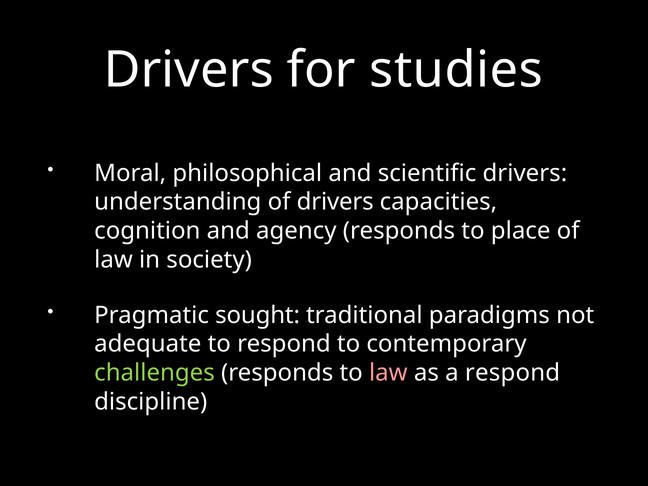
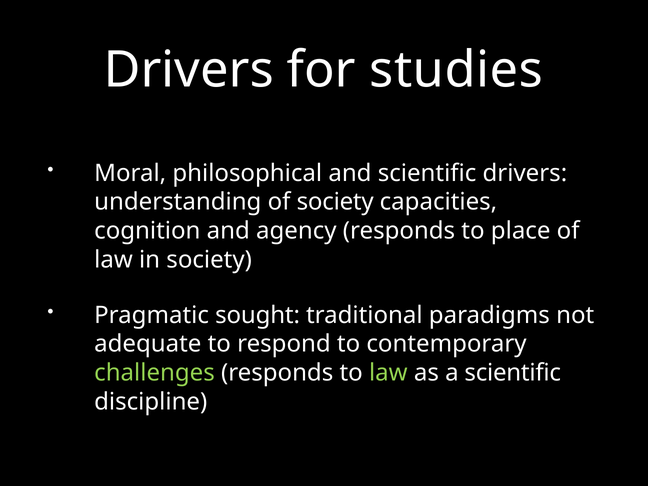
of drivers: drivers -> society
law at (388, 373) colour: pink -> light green
a respond: respond -> scientific
